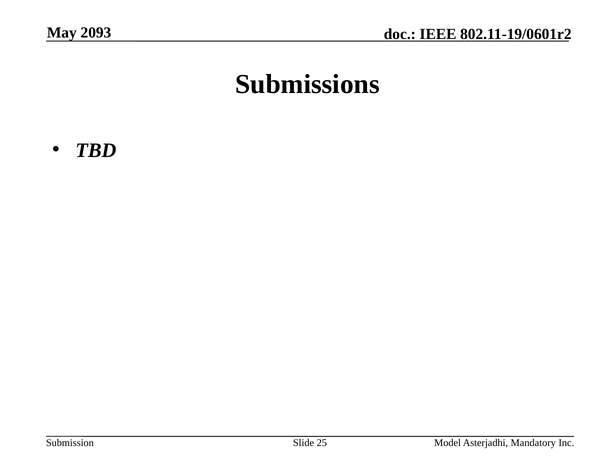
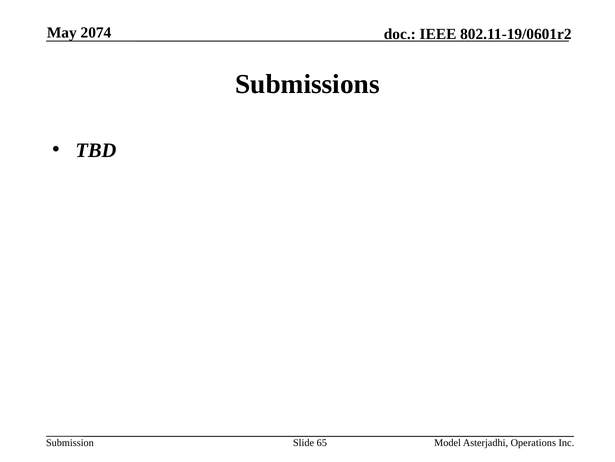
2093: 2093 -> 2074
25: 25 -> 65
Mandatory: Mandatory -> Operations
